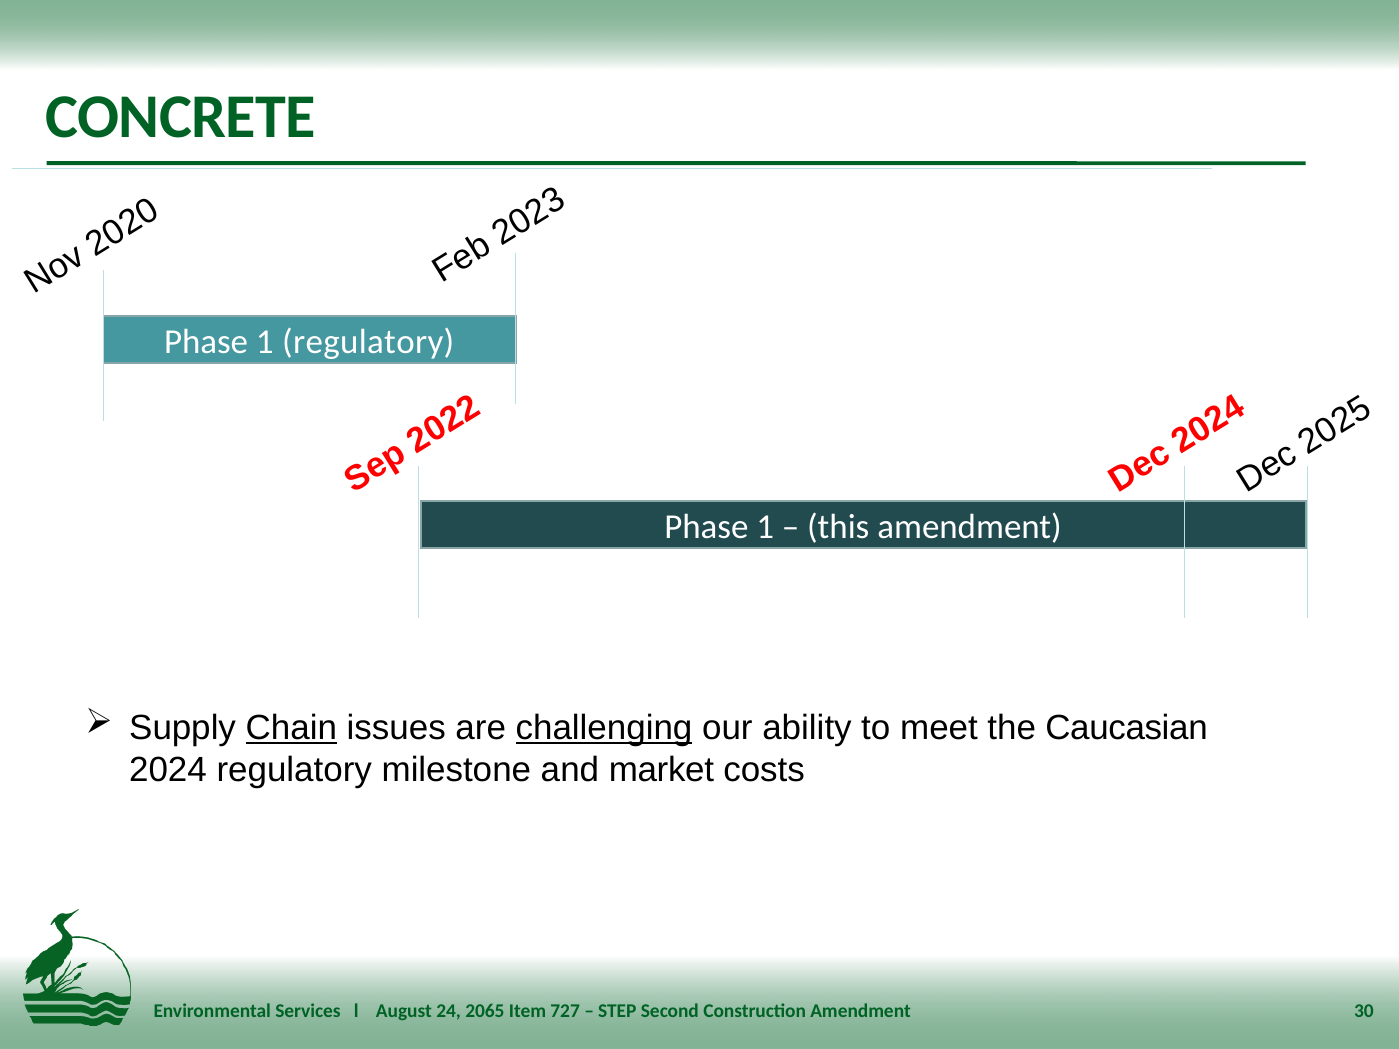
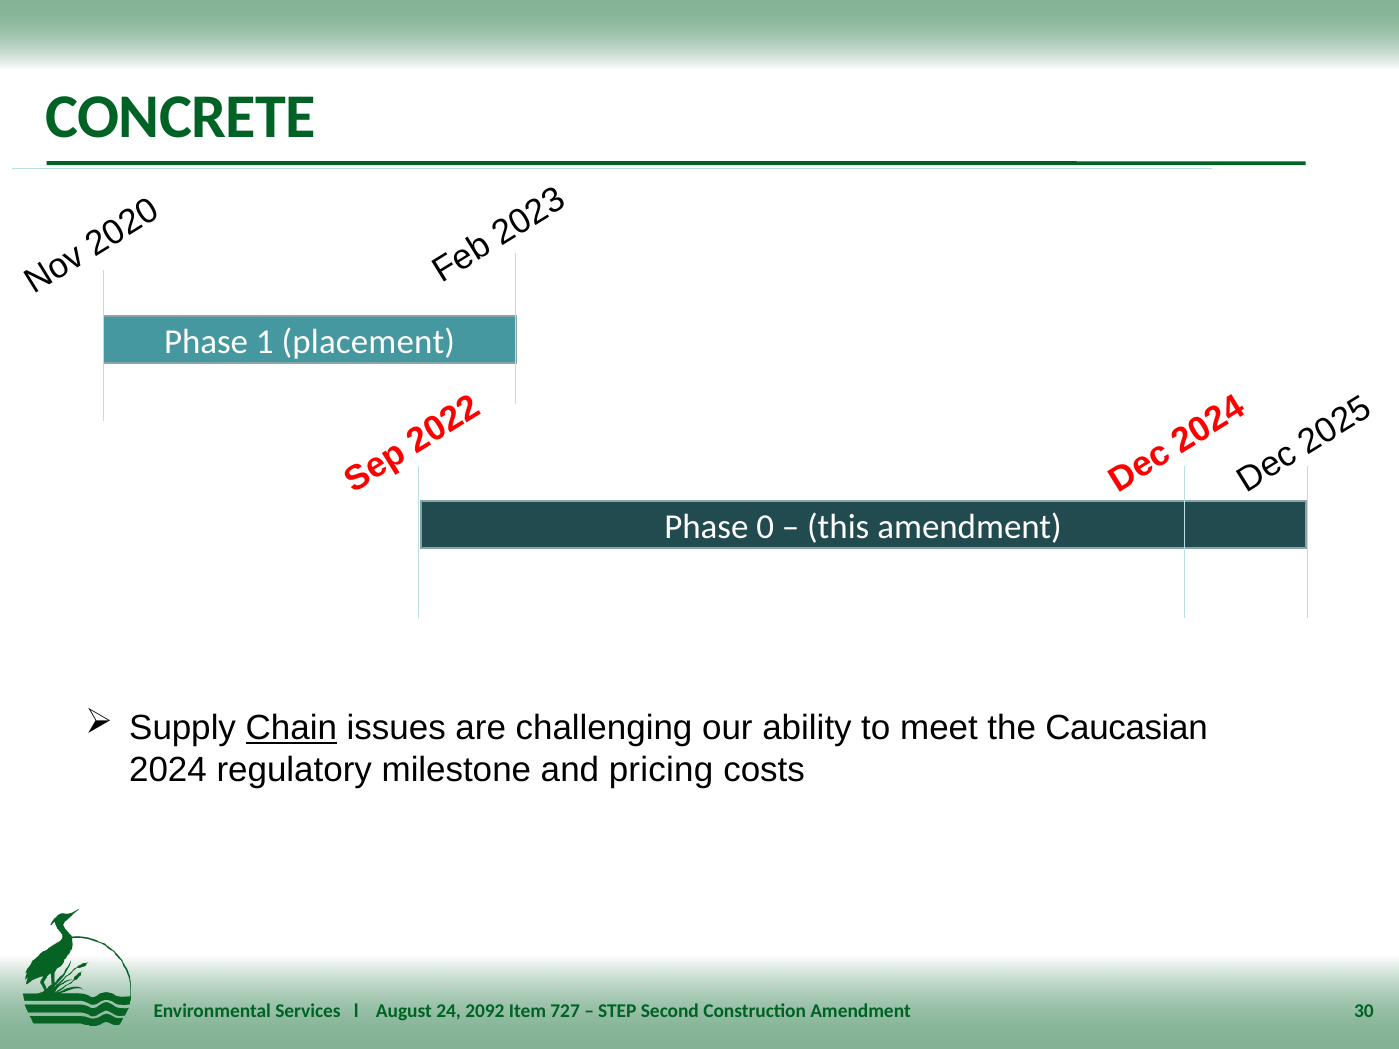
1 regulatory: regulatory -> placement
1 at (765, 527): 1 -> 0
challenging underline: present -> none
market: market -> pricing
2065: 2065 -> 2092
